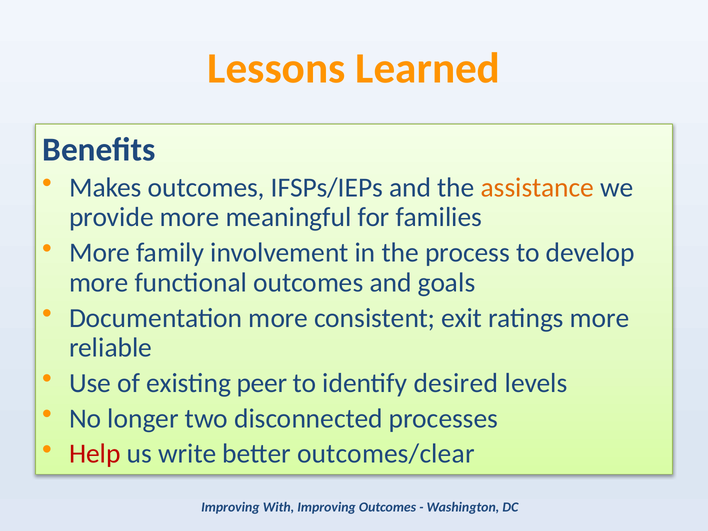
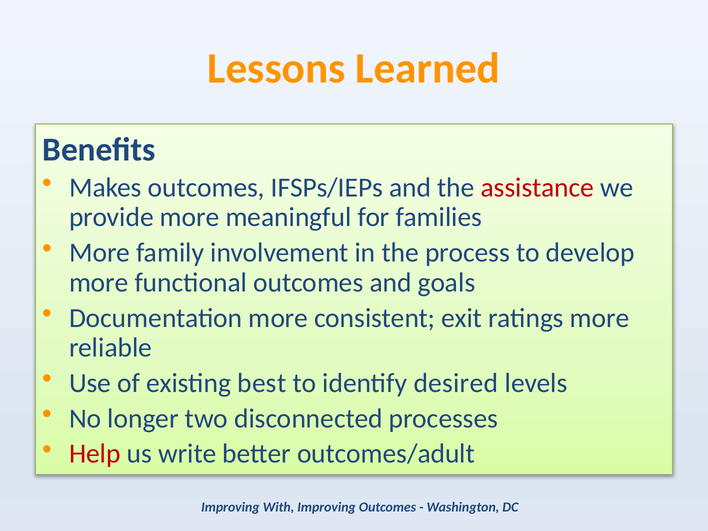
assistance colour: orange -> red
peer: peer -> best
outcomes/clear: outcomes/clear -> outcomes/adult
